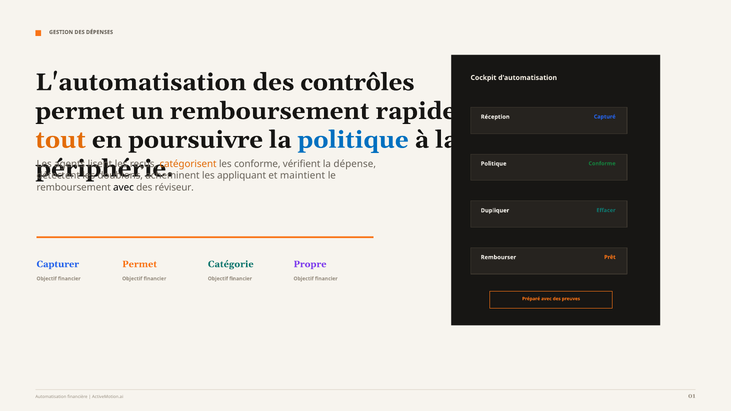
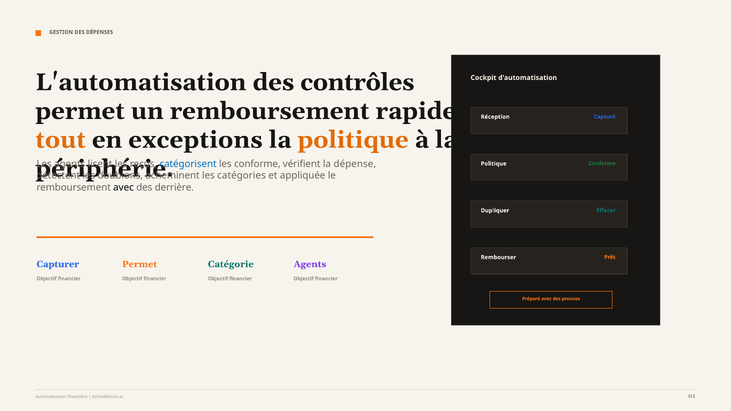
poursuivre: poursuivre -> exceptions
politique at (353, 140) colour: blue -> orange
catégorisent colour: orange -> blue
appliquant: appliquant -> catégories
maintient: maintient -> appliquée
réviseur: réviseur -> derrière
Propre at (310, 264): Propre -> Agents
